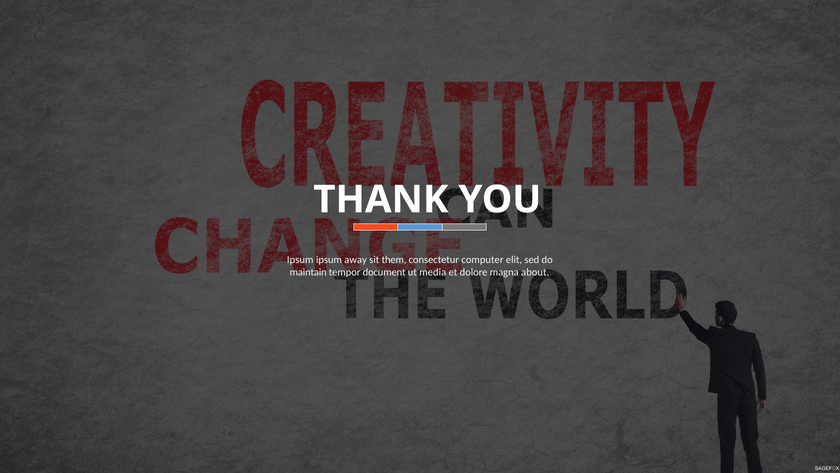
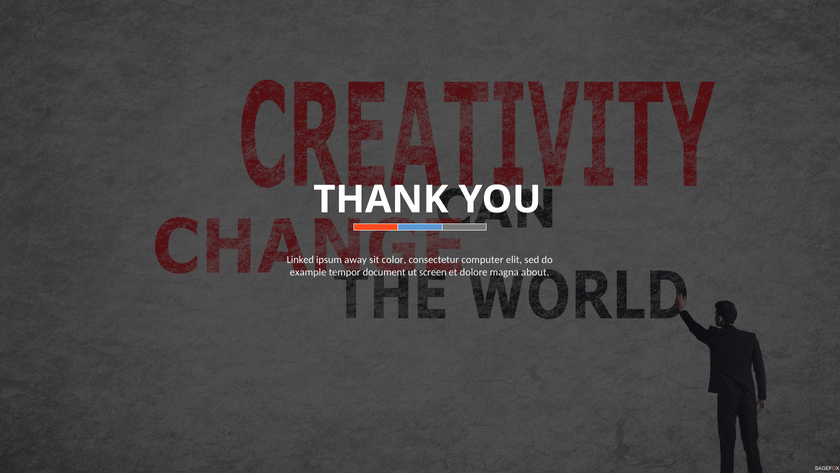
Ipsum at (300, 259): Ipsum -> Linked
them: them -> color
maintain: maintain -> example
media: media -> screen
